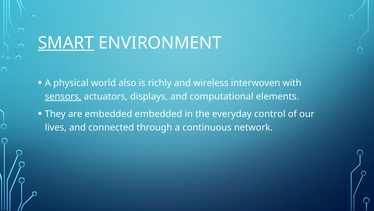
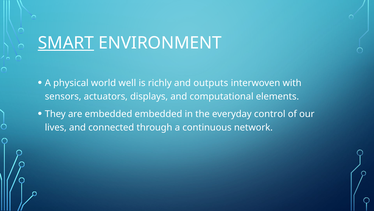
also: also -> well
wireless: wireless -> outputs
sensors underline: present -> none
